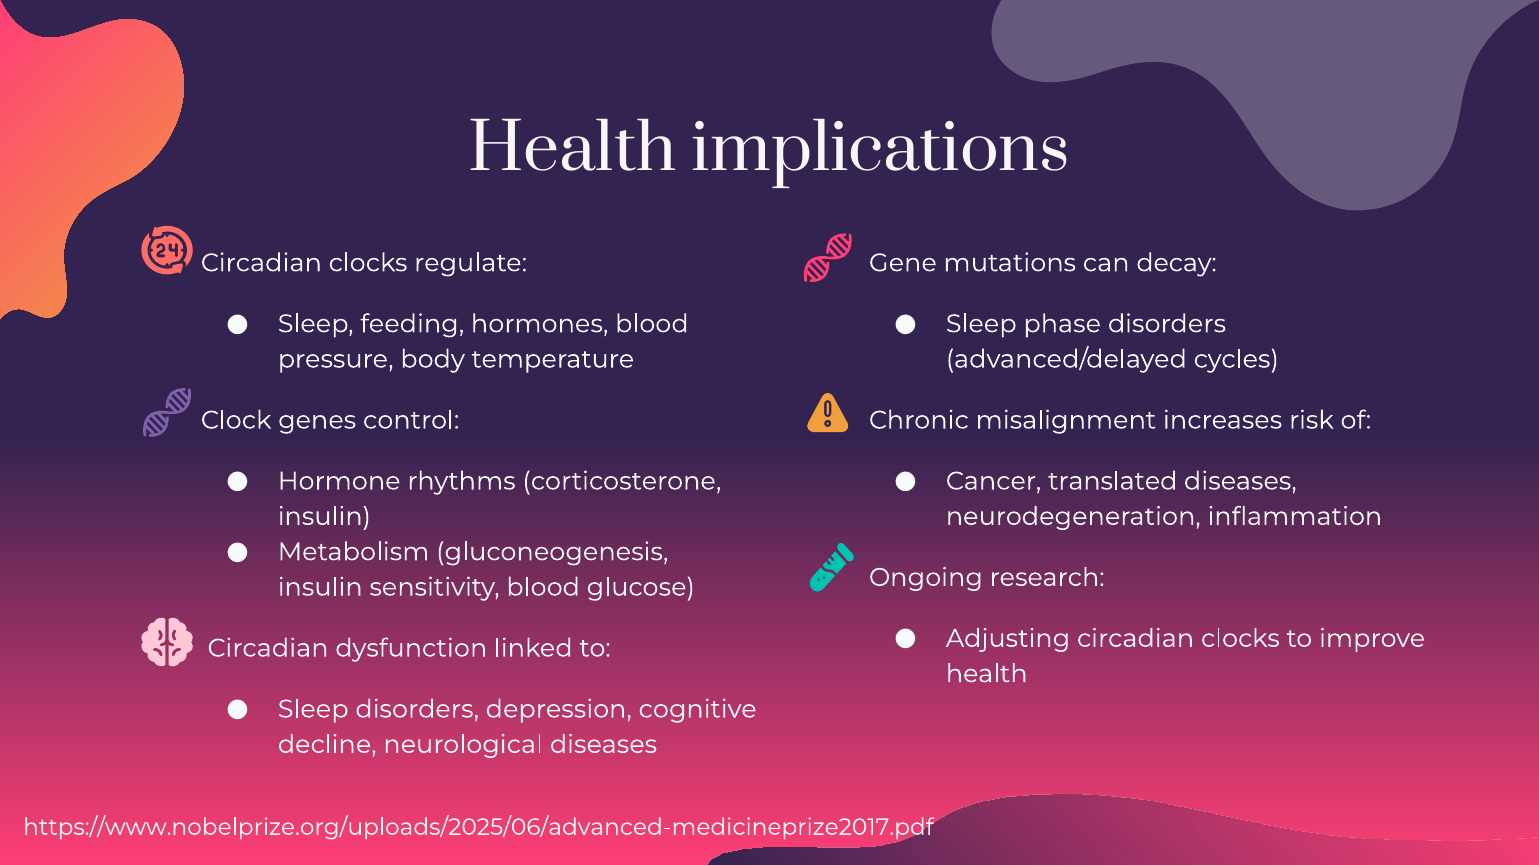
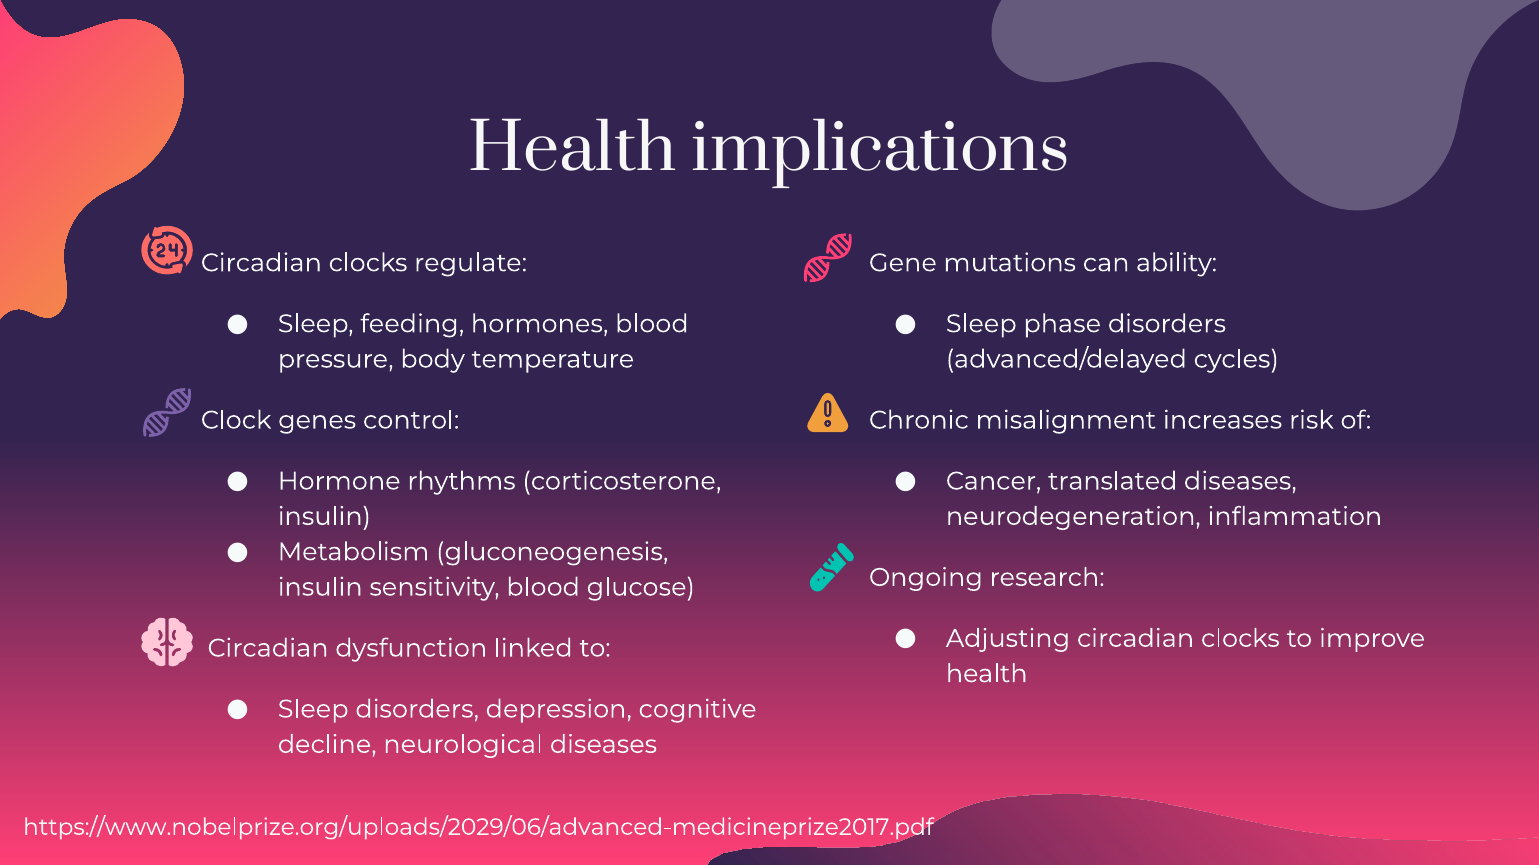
decay: decay -> ability
https://www.nobelprize.org/uploads/2025/06/advanced-medicineprize2017.pdf: https://www.nobelprize.org/uploads/2025/06/advanced-medicineprize2017.pdf -> https://www.nobelprize.org/uploads/2029/06/advanced-medicineprize2017.pdf
